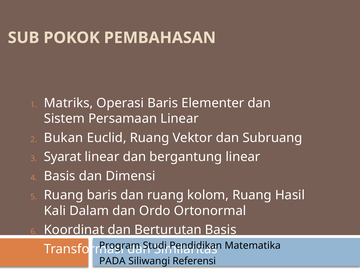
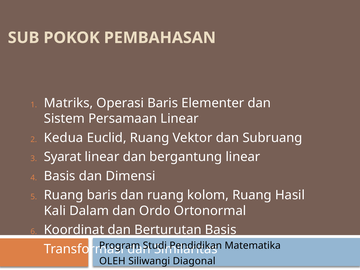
Bukan: Bukan -> Kedua
PADA: PADA -> OLEH
Referensi: Referensi -> Diagonal
